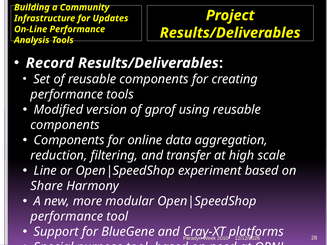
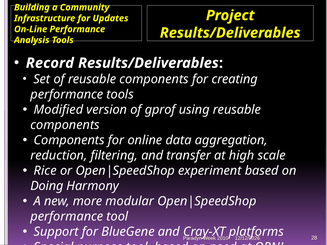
Line: Line -> Rice
Share: Share -> Doing
